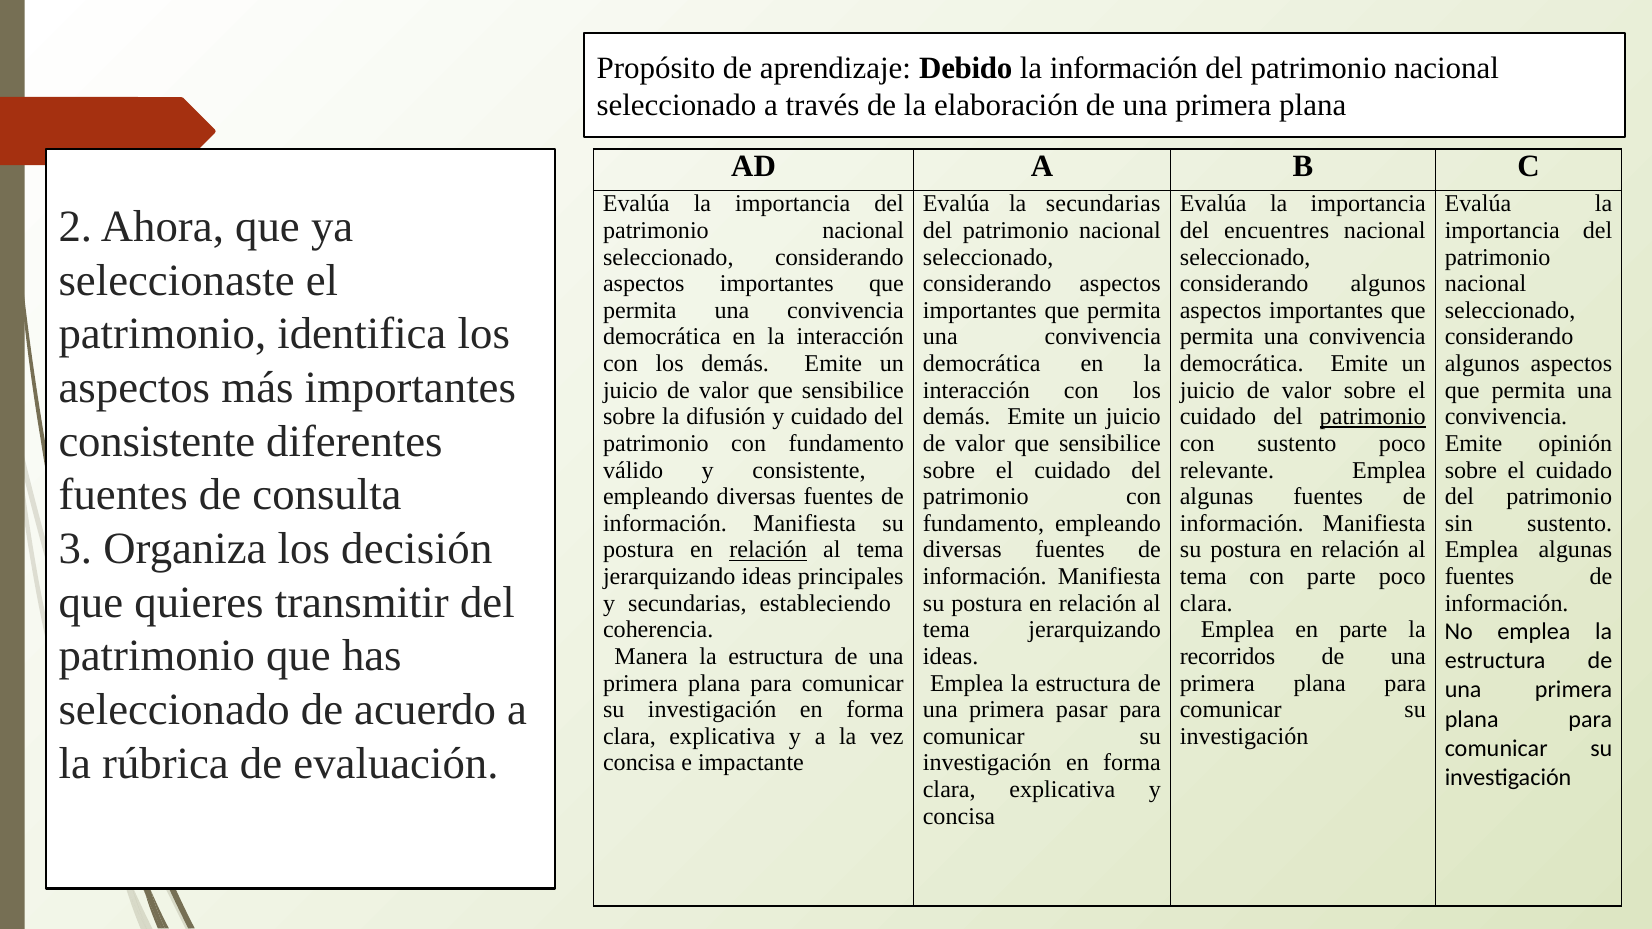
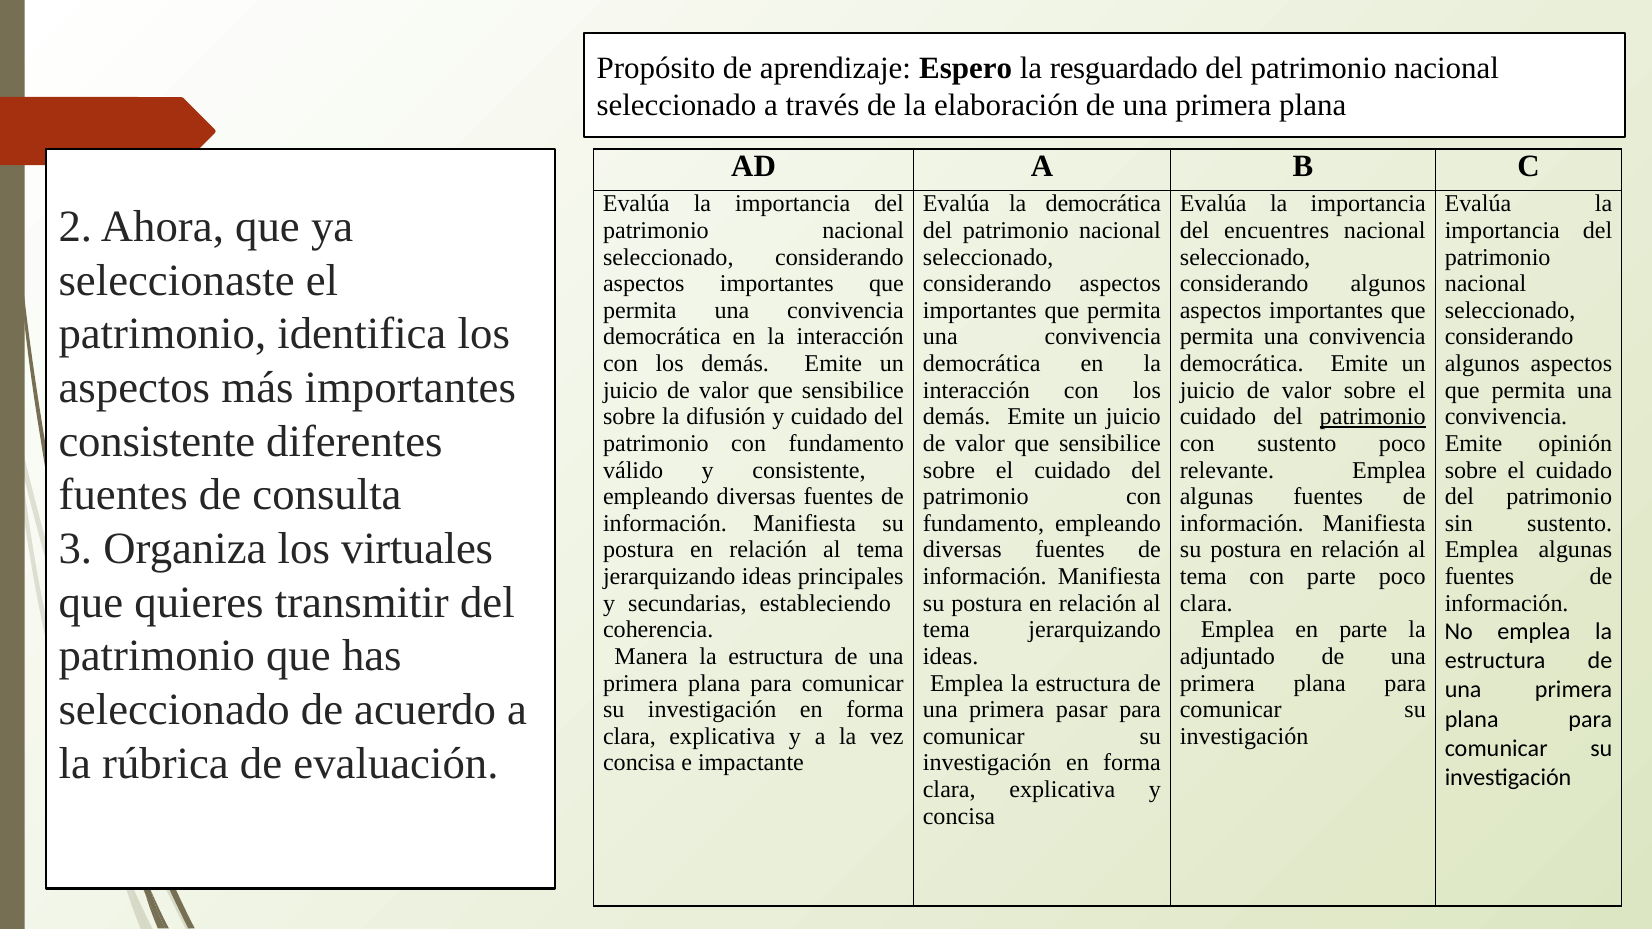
Debido: Debido -> Espero
la información: información -> resguardado
la secundarias: secundarias -> democrática
decisión: decisión -> virtuales
relación at (768, 550) underline: present -> none
recorridos: recorridos -> adjuntado
